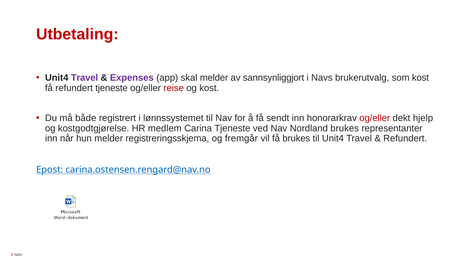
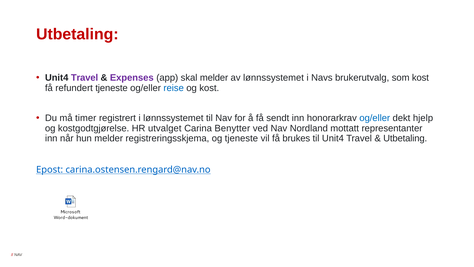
av sannsynliggjort: sannsynliggjort -> lønnssystemet
reise colour: red -> blue
både: både -> timer
og/eller at (375, 118) colour: red -> blue
medlem: medlem -> utvalget
Carina Tjeneste: Tjeneste -> Benytter
Nordland brukes: brukes -> mottatt
og fremgår: fremgår -> tjeneste
Refundert at (405, 138): Refundert -> Utbetaling
